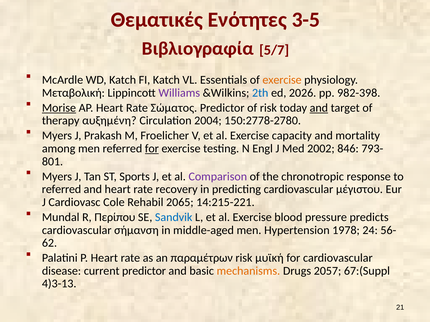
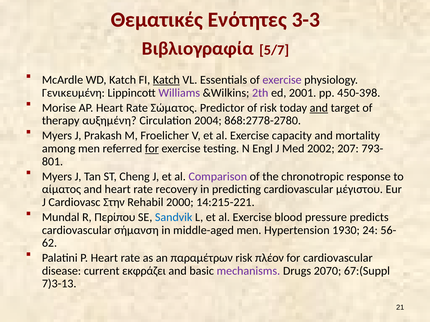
3-5: 3-5 -> 3-3
Katch at (166, 80) underline: none -> present
exercise at (282, 80) colour: orange -> purple
Μεταβολική: Μεταβολική -> Γενικευμένη
2th colour: blue -> purple
2026: 2026 -> 2001
982-398: 982-398 -> 450-398
Morise underline: present -> none
150:2778-2780: 150:2778-2780 -> 868:2778-2780
846: 846 -> 207
Sports: Sports -> Cheng
referred at (61, 190): referred -> αίματος
Cole: Cole -> Στην
2065: 2065 -> 2000
1978: 1978 -> 1930
μυϊκή: μυϊκή -> πλέον
current predictor: predictor -> εκφράζει
mechanisms colour: orange -> purple
2057: 2057 -> 2070
4)3-13: 4)3-13 -> 7)3-13
